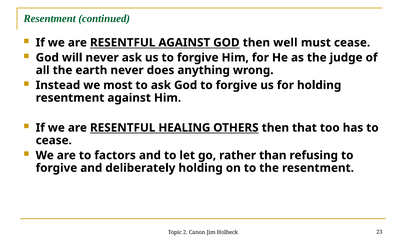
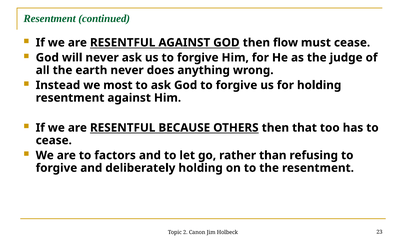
well: well -> flow
HEALING: HEALING -> BECAUSE
